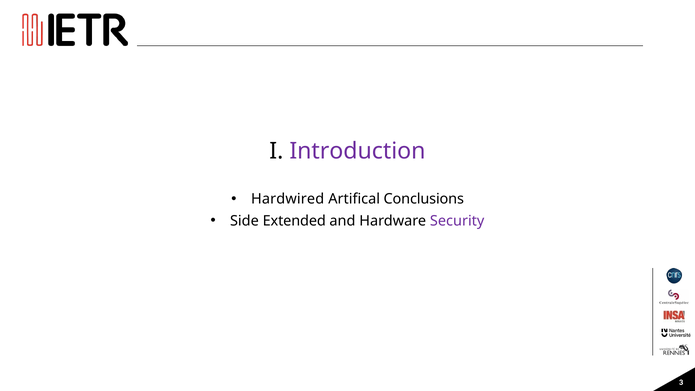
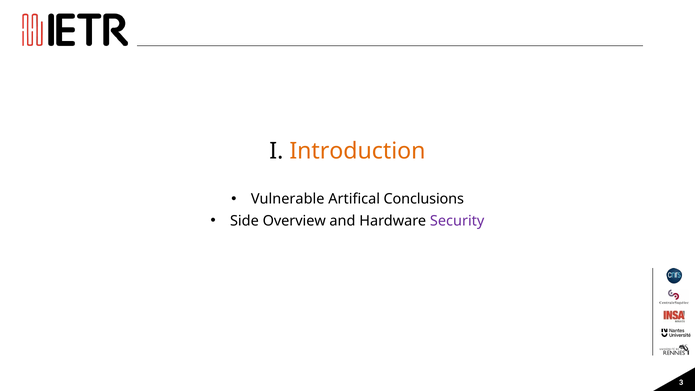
Introduction colour: purple -> orange
Hardwired: Hardwired -> Vulnerable
Extended: Extended -> Overview
